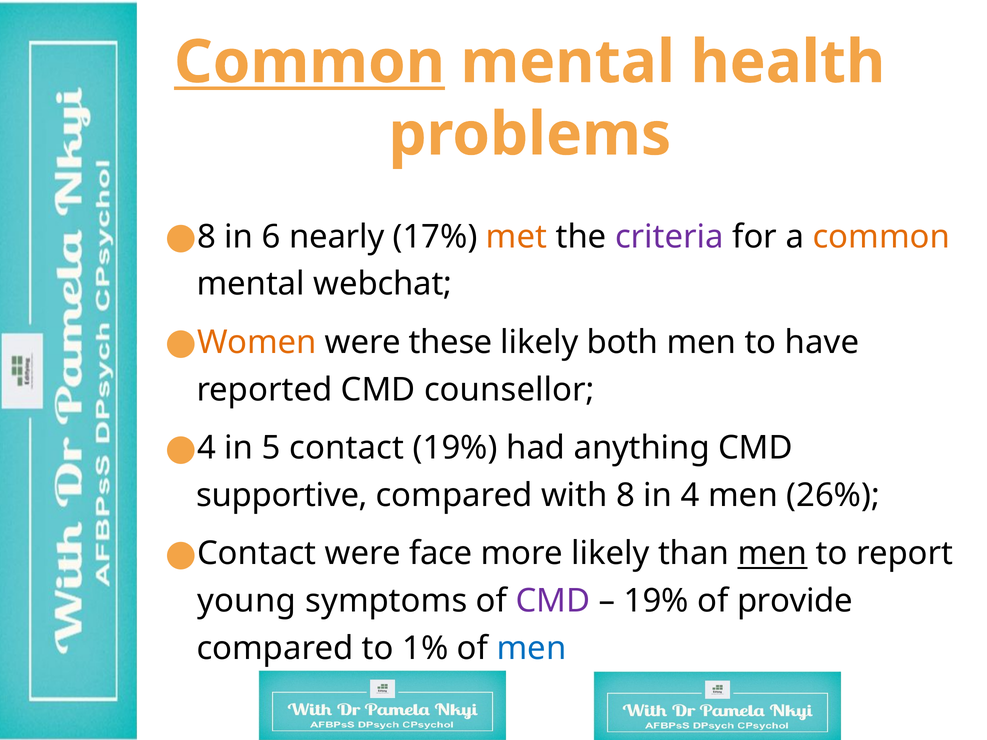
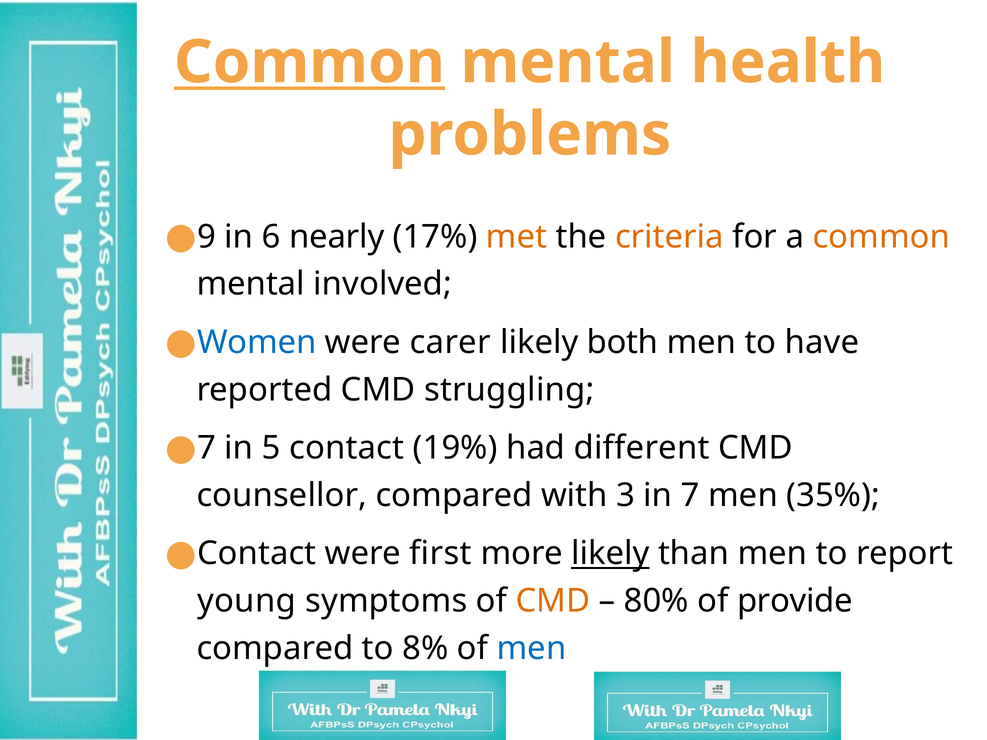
8 at (206, 237): 8 -> 9
criteria colour: purple -> orange
webchat: webchat -> involved
Women colour: orange -> blue
these: these -> carer
counsellor: counsellor -> struggling
4 at (206, 448): 4 -> 7
anything: anything -> different
supportive: supportive -> counsellor
with 8: 8 -> 3
in 4: 4 -> 7
26%: 26% -> 35%
face: face -> first
likely at (610, 554) underline: none -> present
men at (772, 554) underline: present -> none
CMD at (553, 601) colour: purple -> orange
19% at (656, 601): 19% -> 80%
1%: 1% -> 8%
